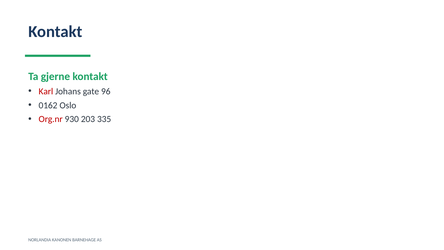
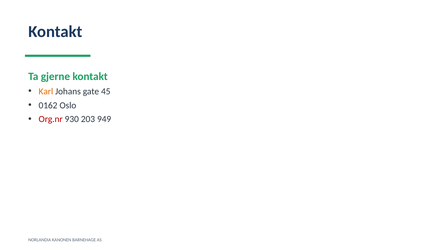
Karl colour: red -> orange
96: 96 -> 45
335: 335 -> 949
